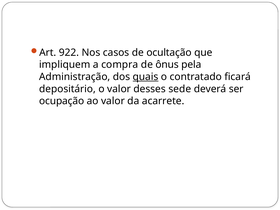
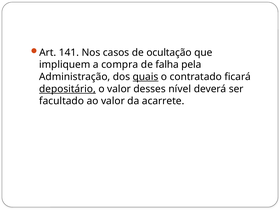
922: 922 -> 141
ônus: ônus -> falha
depositário underline: none -> present
sede: sede -> nível
ocupação: ocupação -> facultado
